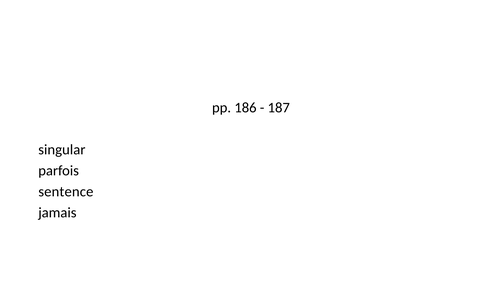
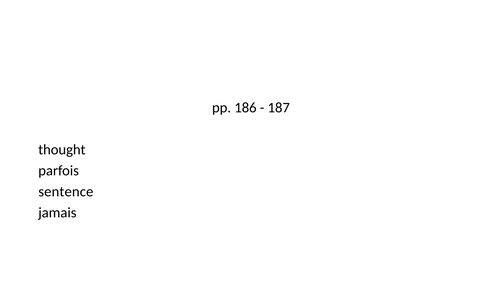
singular: singular -> thought
